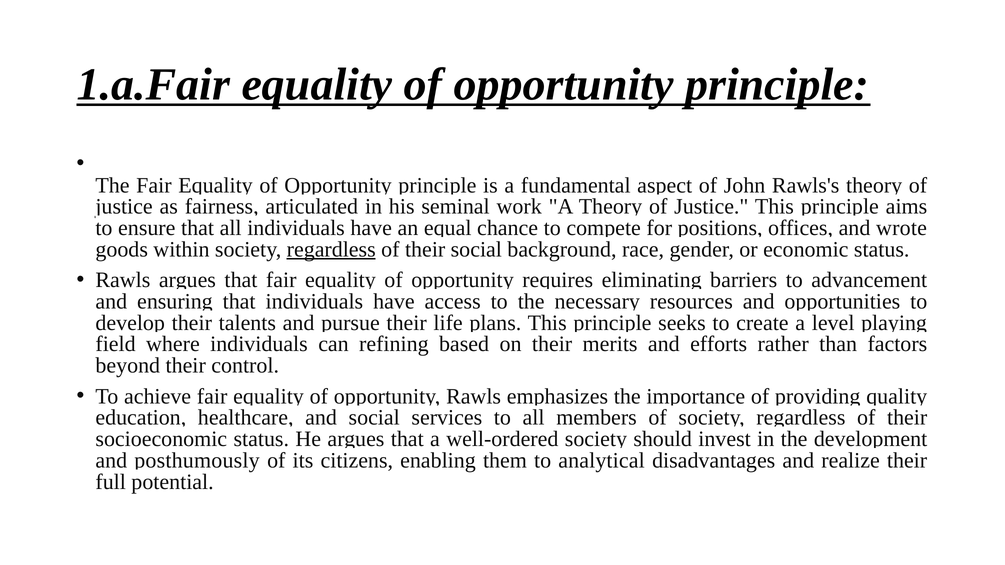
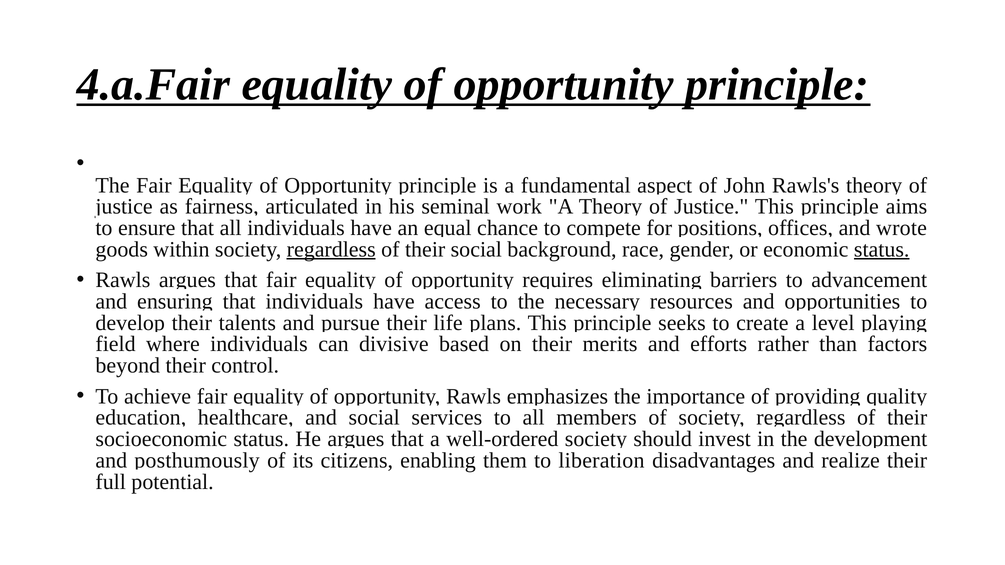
1.a.Fair: 1.a.Fair -> 4.a.Fair
status at (882, 250) underline: none -> present
refining: refining -> divisive
analytical: analytical -> liberation
